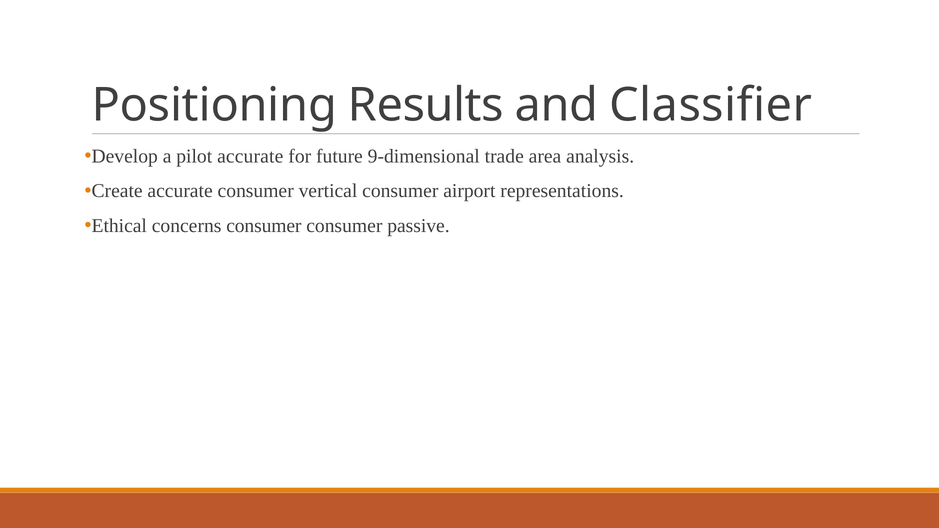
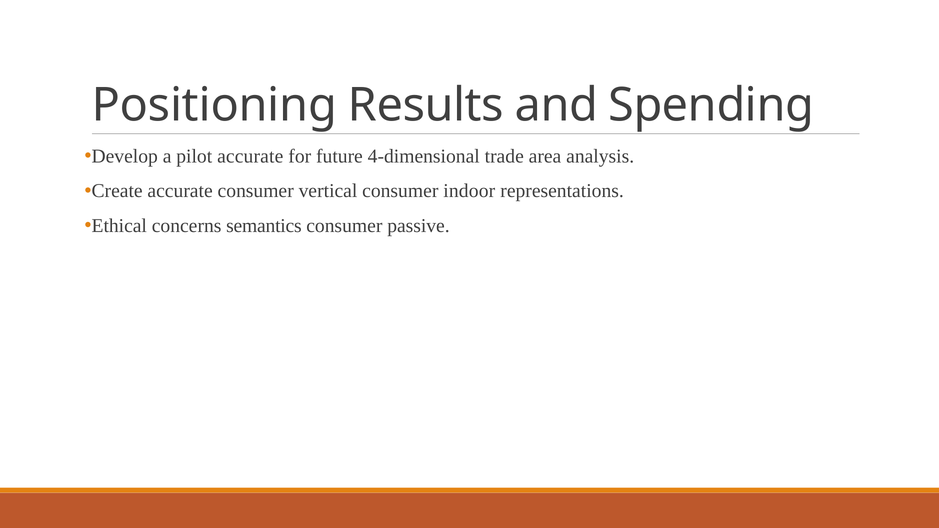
Classifier: Classifier -> Spending
9-dimensional: 9-dimensional -> 4-dimensional
airport: airport -> indoor
concerns consumer: consumer -> semantics
